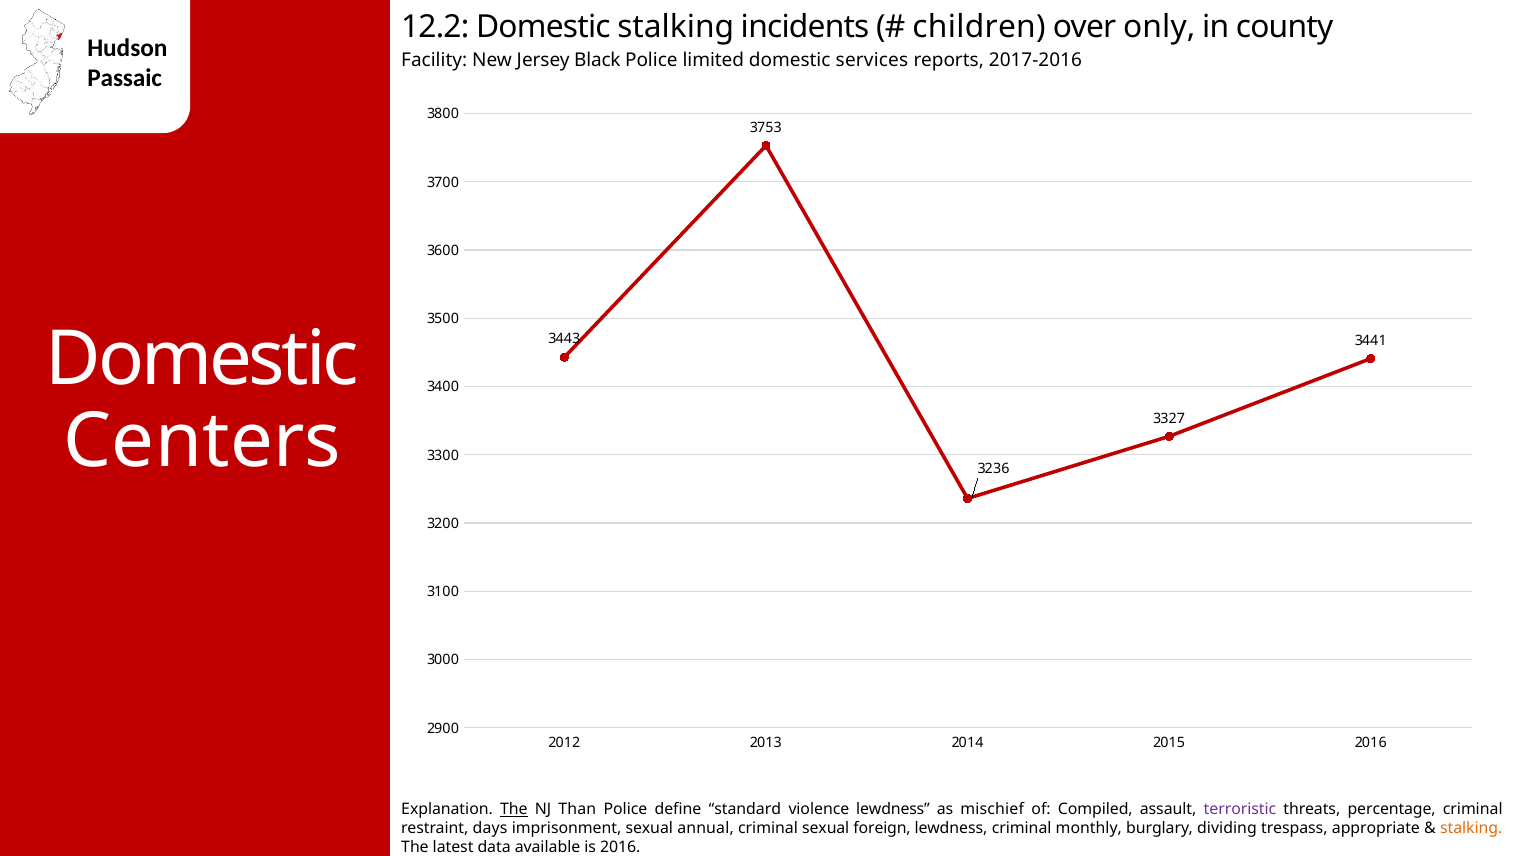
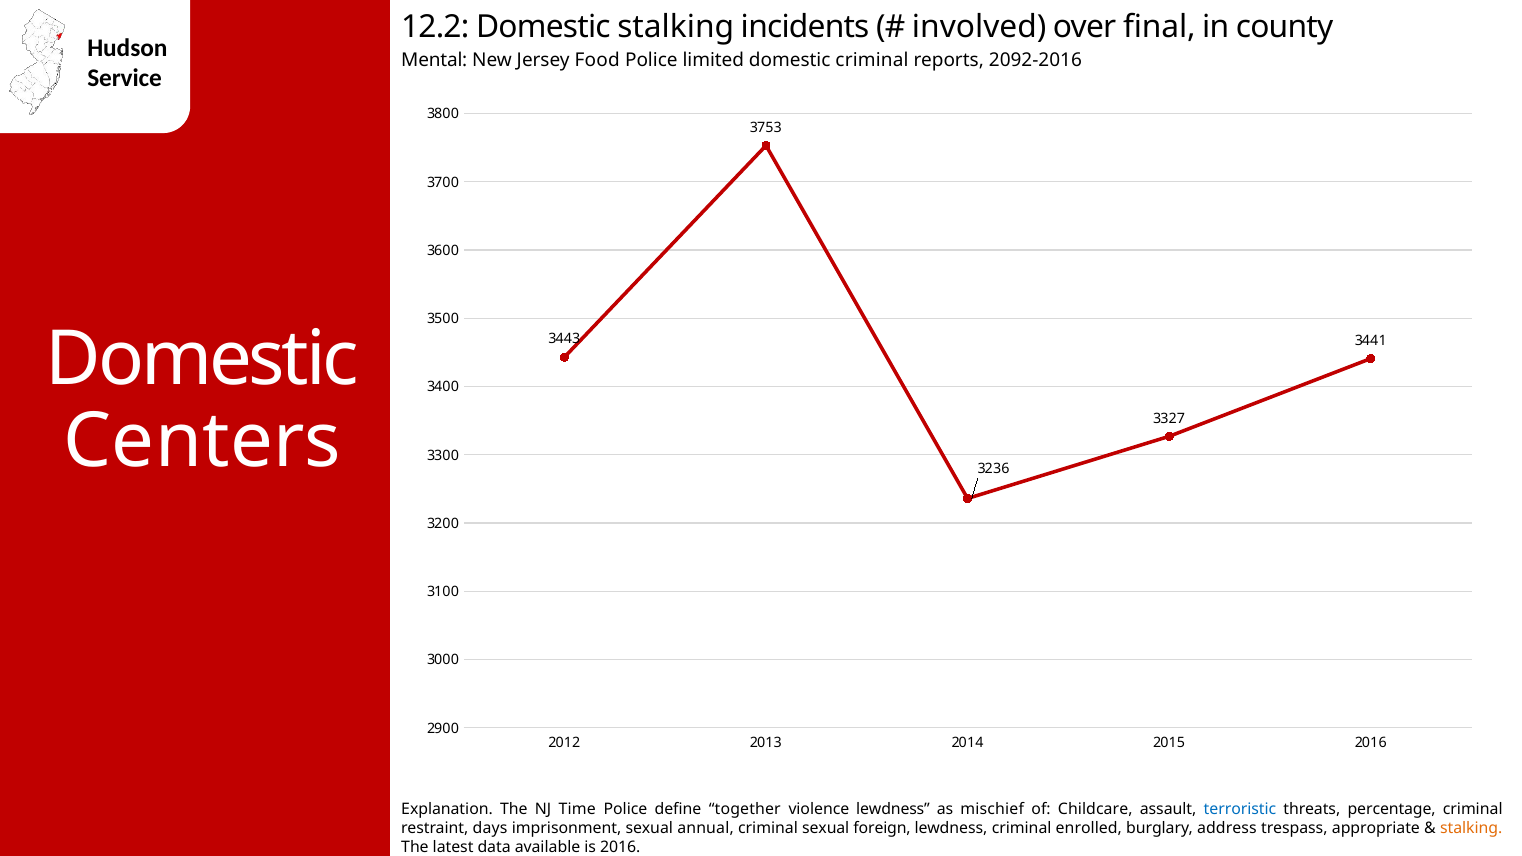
children: children -> involved
only: only -> final
Facility: Facility -> Mental
Black: Black -> Food
domestic services: services -> criminal
2017-2016: 2017-2016 -> 2092-2016
Passaic: Passaic -> Service
The at (514, 810) underline: present -> none
Than: Than -> Time
standard: standard -> together
Compiled: Compiled -> Childcare
terroristic colour: purple -> blue
monthly: monthly -> enrolled
dividing: dividing -> address
